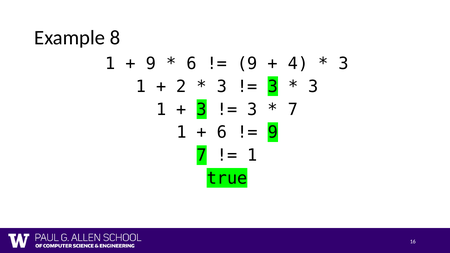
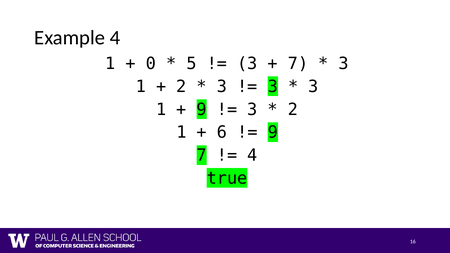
Example 8: 8 -> 4
9 at (151, 64): 9 -> 0
6 at (191, 64): 6 -> 5
9 at (247, 64): 9 -> 3
4 at (298, 64): 4 -> 7
3 at (202, 110): 3 -> 9
7 at (293, 110): 7 -> 2
1 at (252, 155): 1 -> 4
